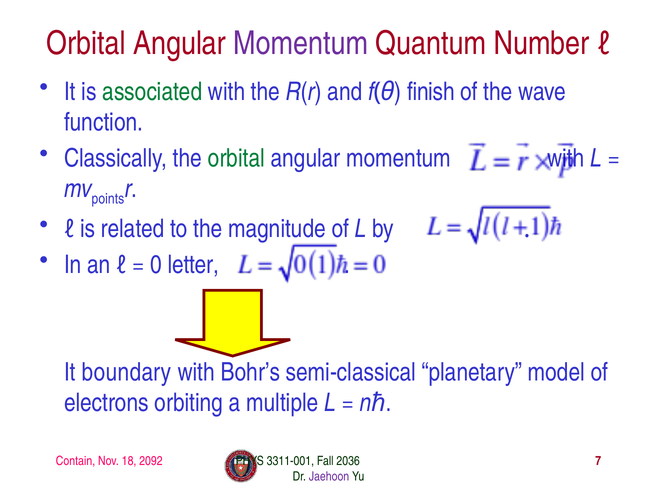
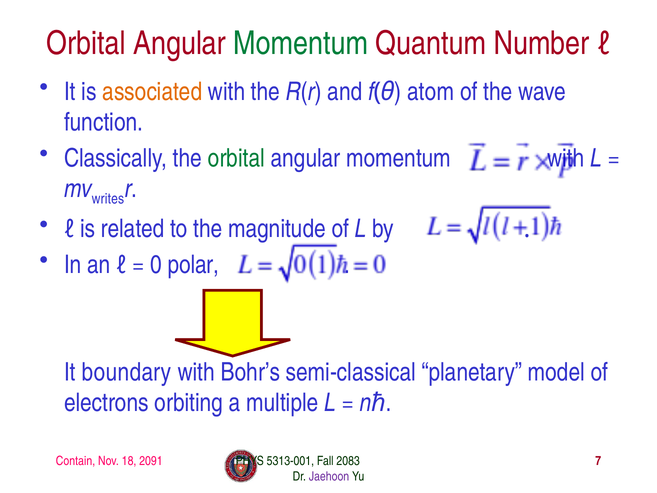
Momentum at (301, 43) colour: purple -> green
associated colour: green -> orange
finish: finish -> atom
points: points -> writes
letter: letter -> polar
2092: 2092 -> 2091
3311-001: 3311-001 -> 5313-001
2036: 2036 -> 2083
